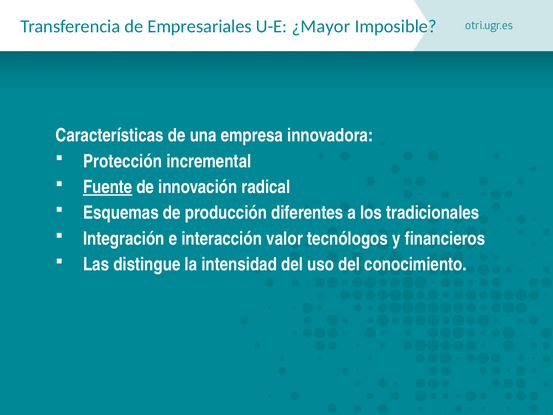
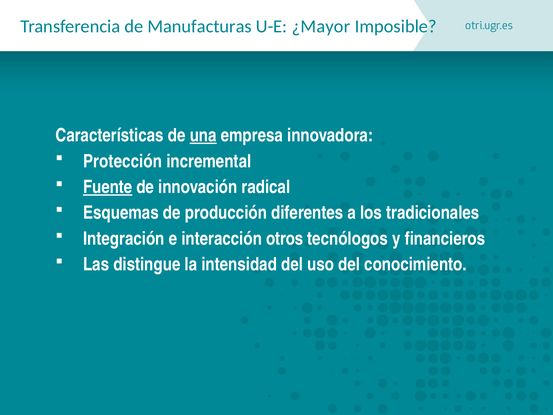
Empresariales: Empresariales -> Manufacturas
una underline: none -> present
valor: valor -> otros
